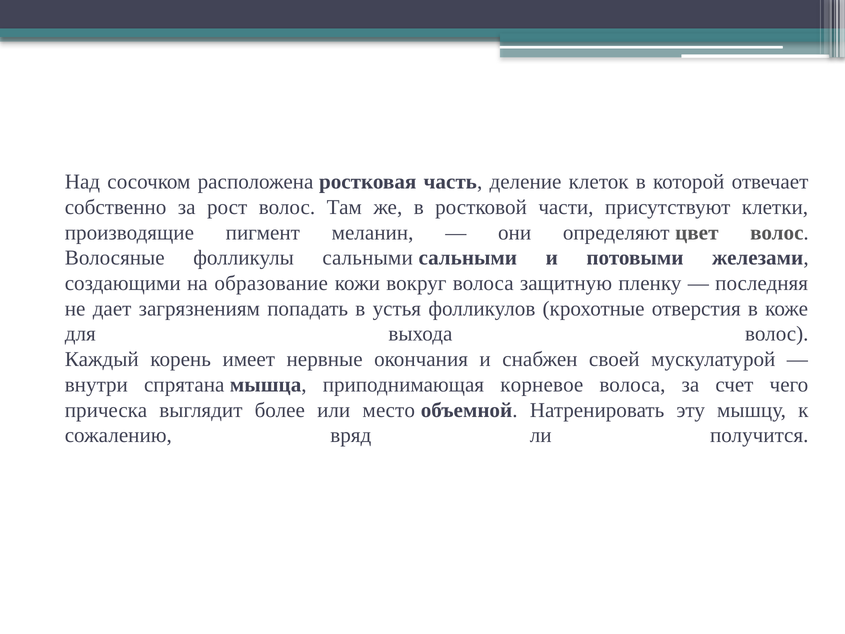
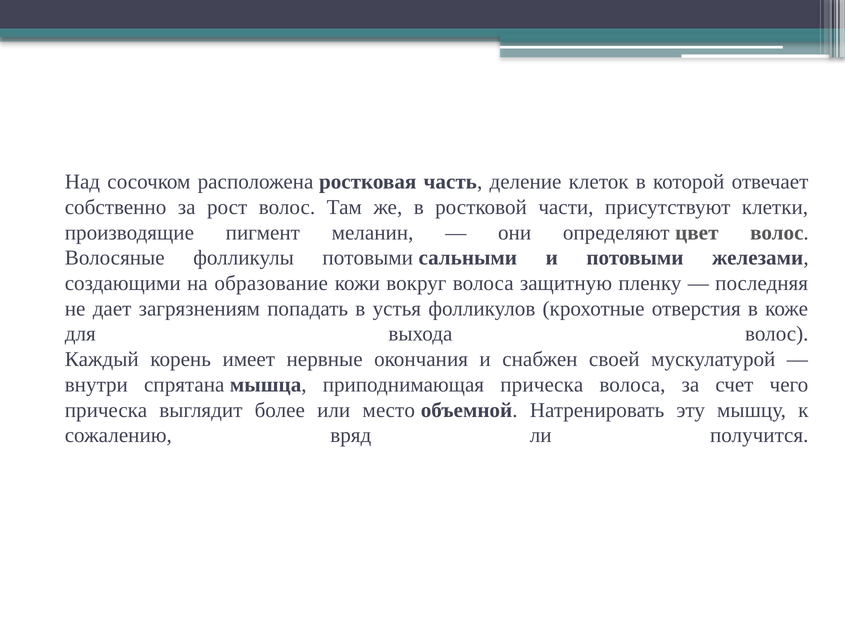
фолликулы сальными: сальными -> потовыми
приподнимающая корневое: корневое -> прическа
